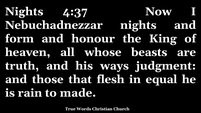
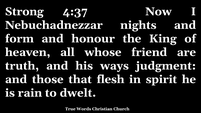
Nights at (24, 12): Nights -> Strong
beasts: beasts -> friend
equal: equal -> spirit
made: made -> dwelt
